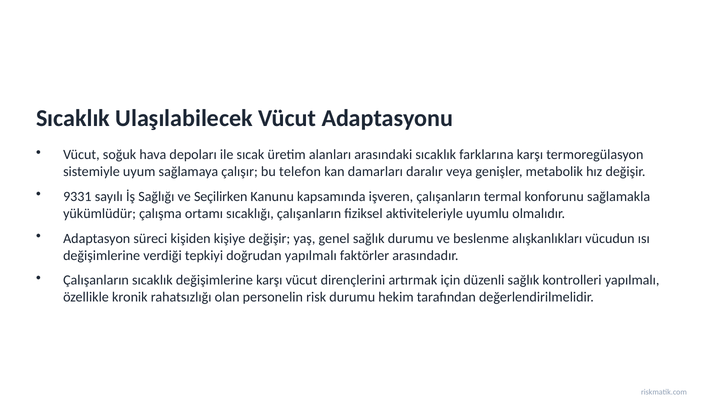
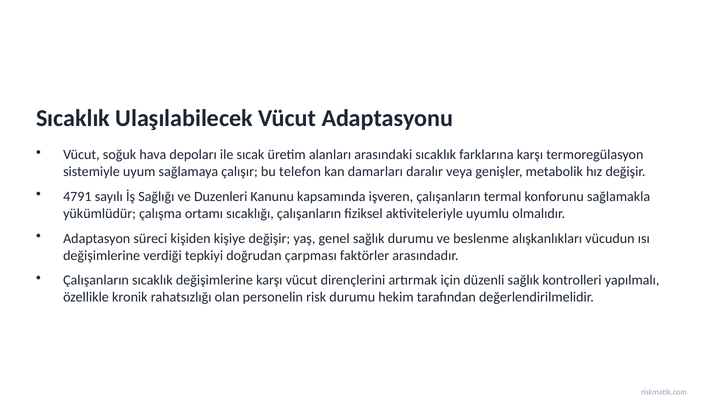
9331: 9331 -> 4791
Seçilirken: Seçilirken -> Duzenleri
doğrudan yapılmalı: yapılmalı -> çarpması
